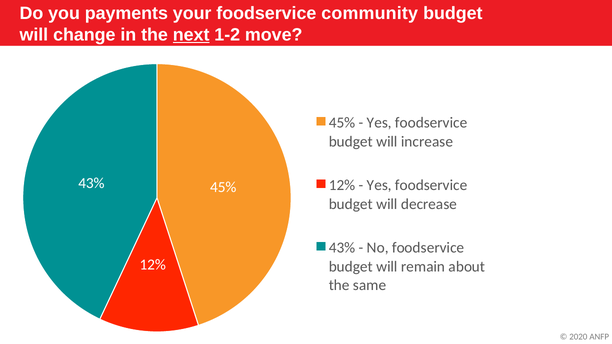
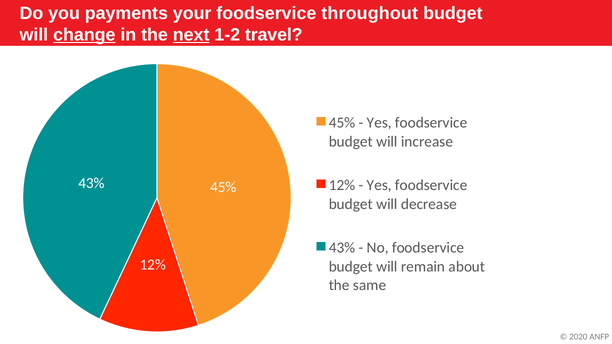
community: community -> throughout
change underline: none -> present
move: move -> travel
